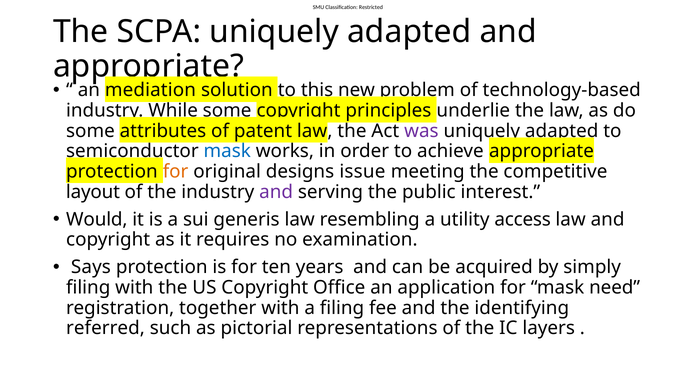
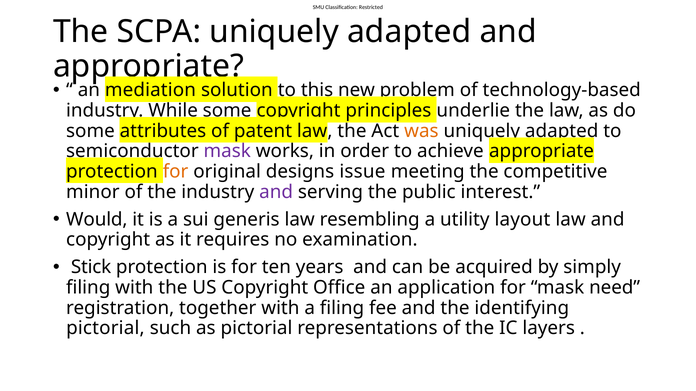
was colour: purple -> orange
mask at (227, 151) colour: blue -> purple
layout: layout -> minor
access: access -> layout
Says: Says -> Stick
referred at (105, 329): referred -> pictorial
